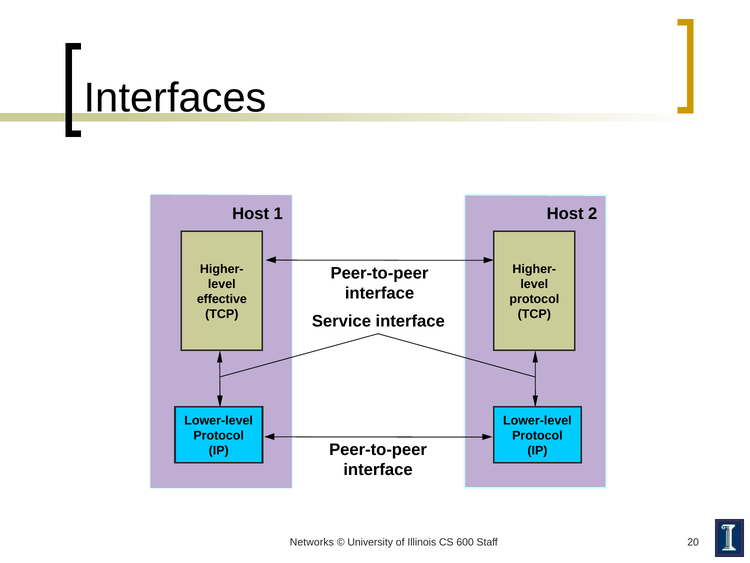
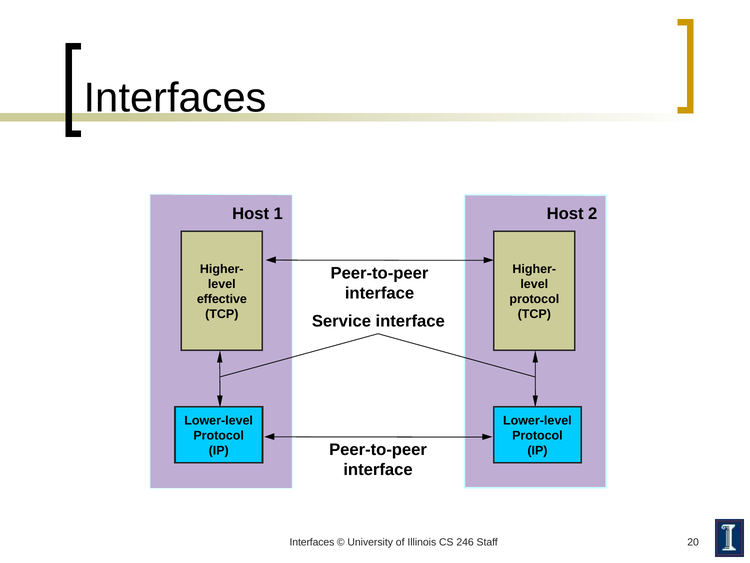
Networks at (312, 542): Networks -> Interfaces
600: 600 -> 246
